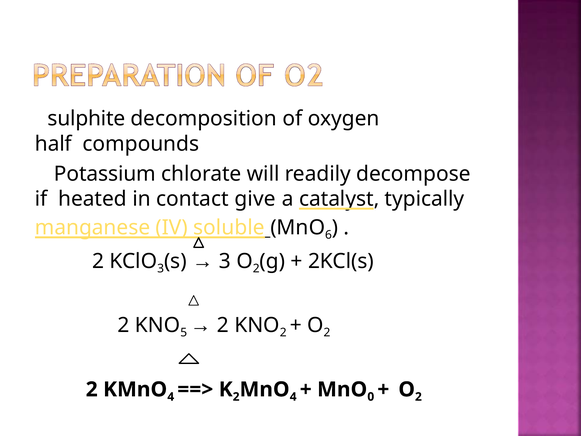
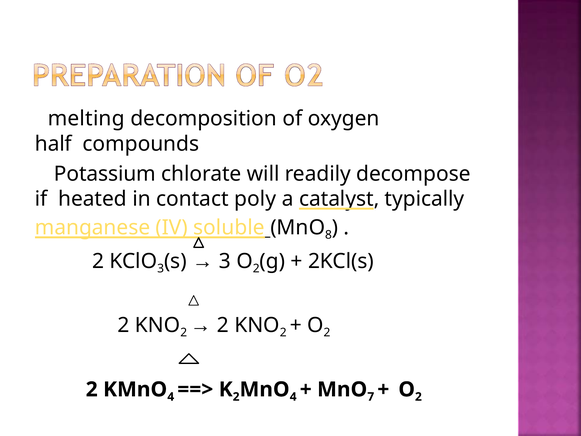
sulphite: sulphite -> melting
give: give -> poly
6: 6 -> 8
5 at (184, 332): 5 -> 2
0: 0 -> 7
